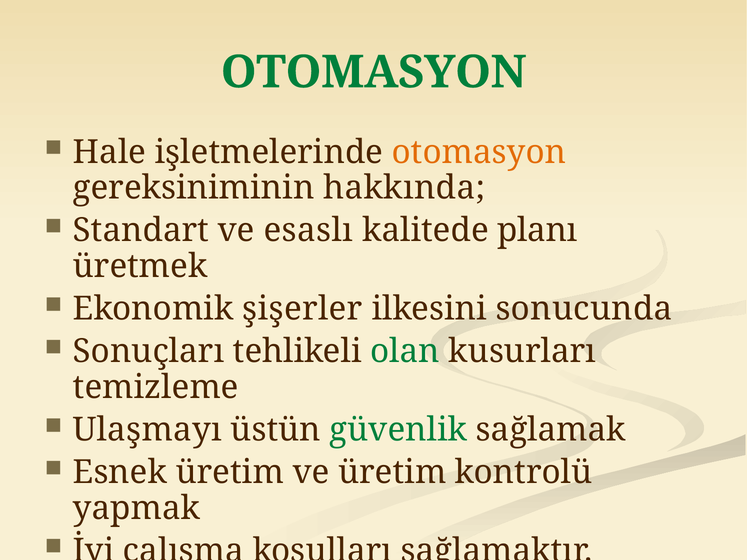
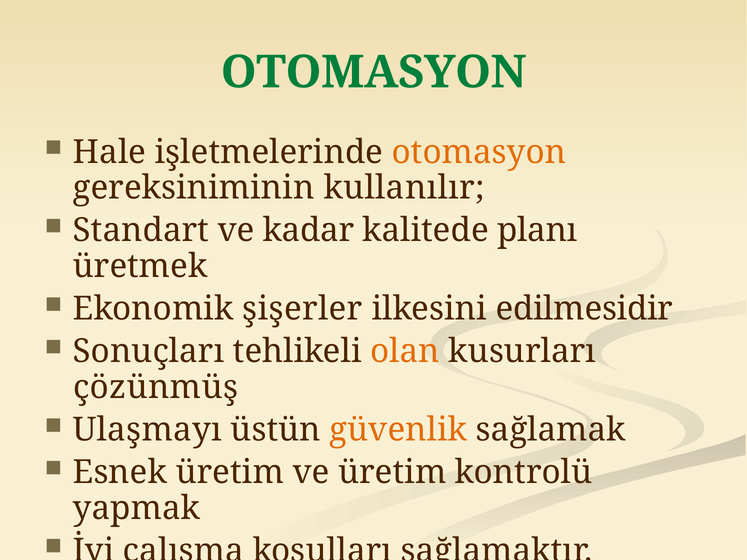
hakkında: hakkında -> kullanılır
esaslı: esaslı -> kadar
sonucunda: sonucunda -> edilmesidir
olan colour: green -> orange
temizleme: temizleme -> çözünmüş
güvenlik colour: green -> orange
